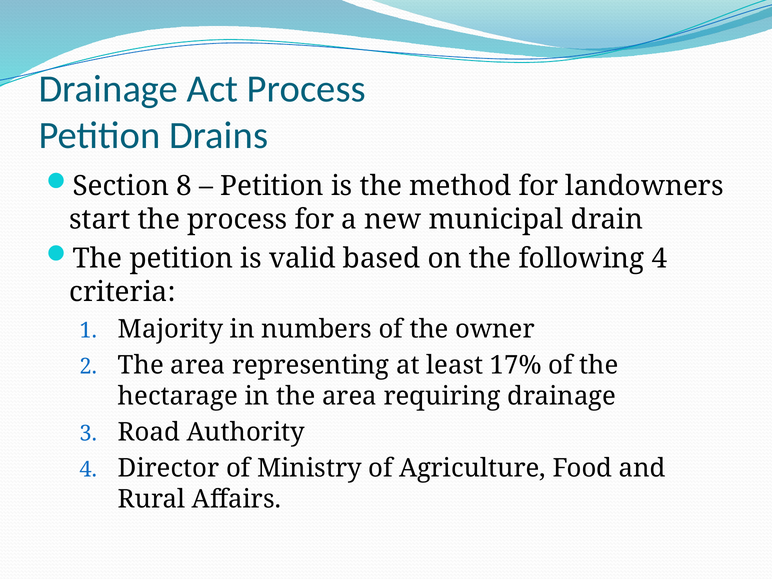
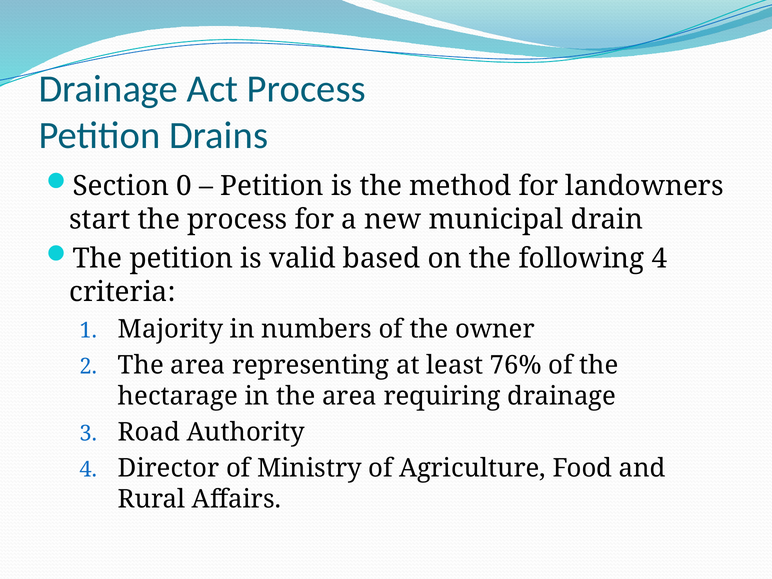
8: 8 -> 0
17%: 17% -> 76%
